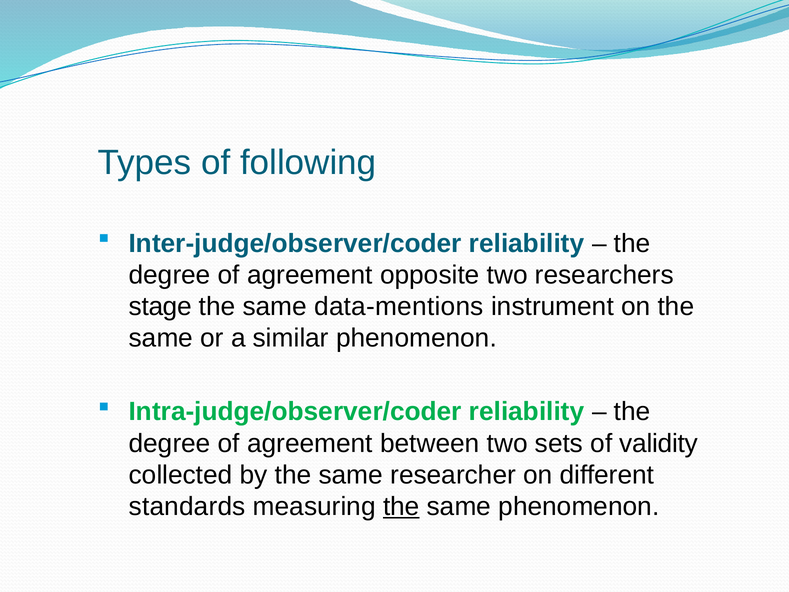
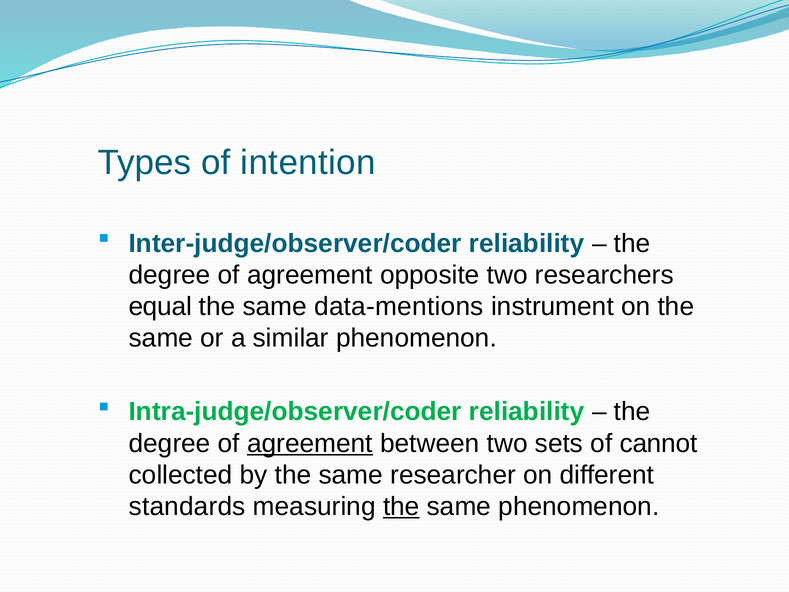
following: following -> intention
stage: stage -> equal
agreement at (310, 443) underline: none -> present
validity: validity -> cannot
